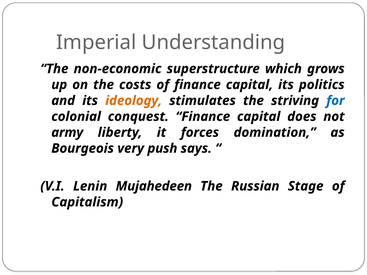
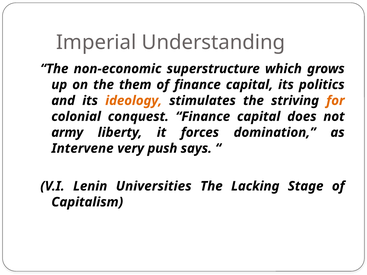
costs: costs -> them
for colour: blue -> orange
Bourgeois: Bourgeois -> Intervene
Mujahedeen: Mujahedeen -> Universities
Russian: Russian -> Lacking
